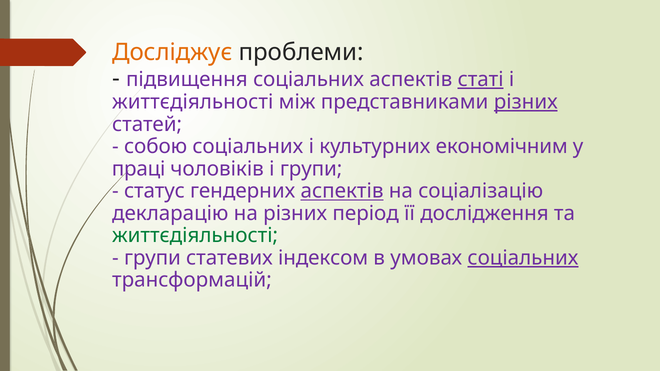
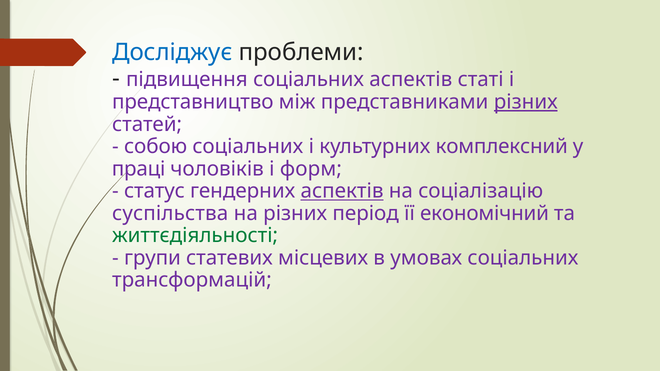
Досліджує colour: orange -> blue
статі underline: present -> none
життєдіяльності at (193, 102): життєдіяльності -> представництво
економічним: економічним -> комплексний
і групи: групи -> форм
декларацію: декларацію -> суспільства
дослідження: дослідження -> економічний
індексом: індексом -> місцевих
соціальних at (523, 258) underline: present -> none
